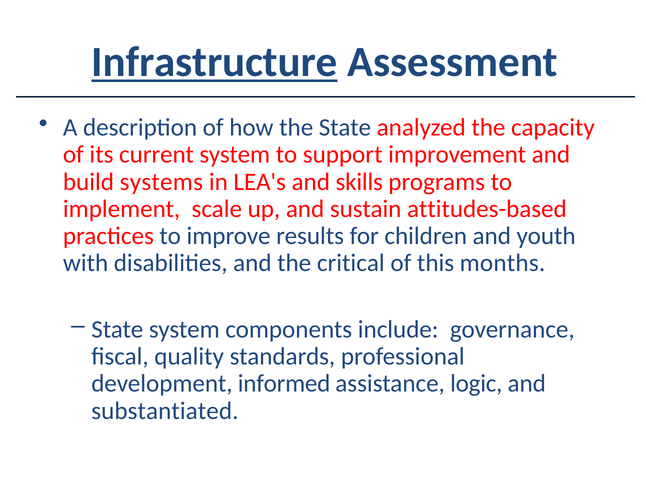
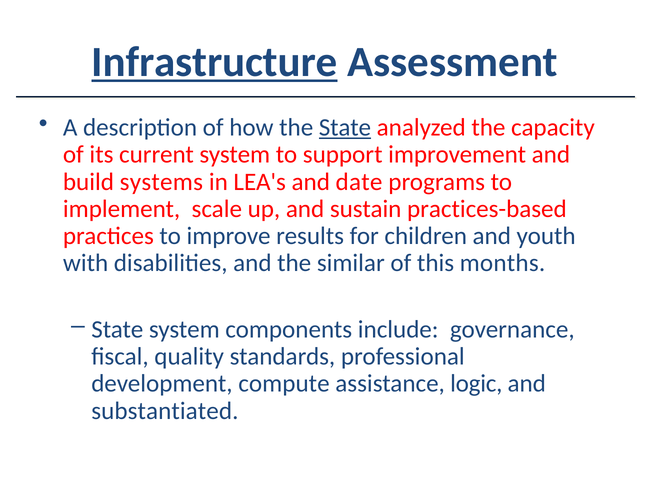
State at (345, 128) underline: none -> present
skills: skills -> date
attitudes-based: attitudes-based -> practices-based
critical: critical -> similar
informed: informed -> compute
